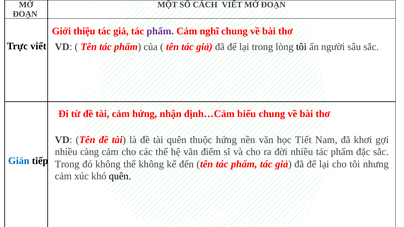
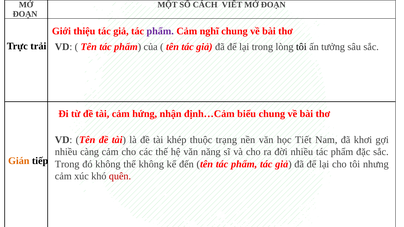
Trực viết: viết -> trải
người: người -> tưởng
tài quên: quên -> khép
thuộc hứng: hứng -> trạng
điểm: điểm -> năng
Gián colour: blue -> orange
quên at (120, 176) colour: black -> red
